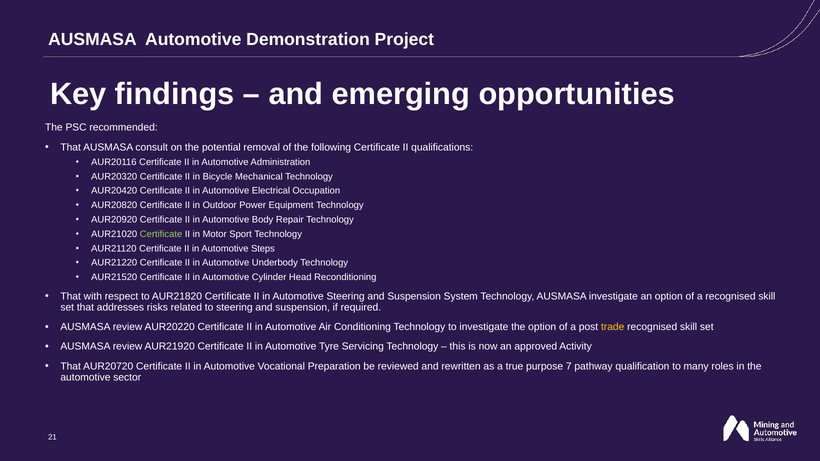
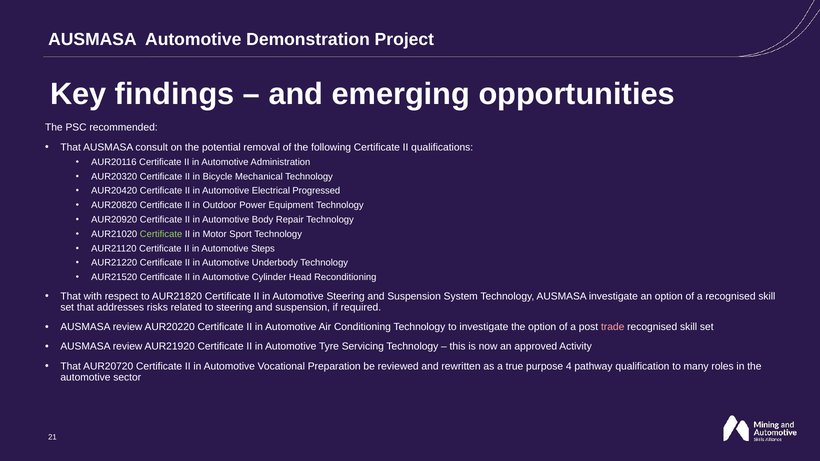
Occupation: Occupation -> Progressed
trade colour: yellow -> pink
7: 7 -> 4
